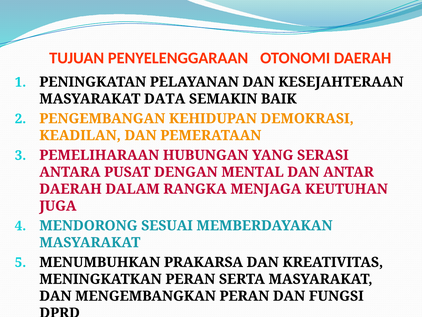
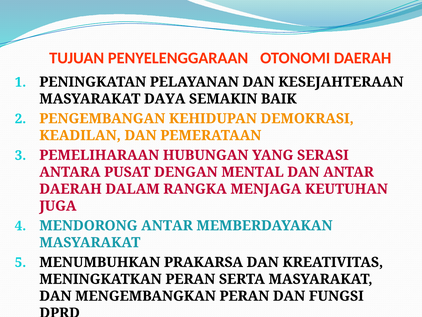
DATA: DATA -> DAYA
MENDORONG SESUAI: SESUAI -> ANTAR
